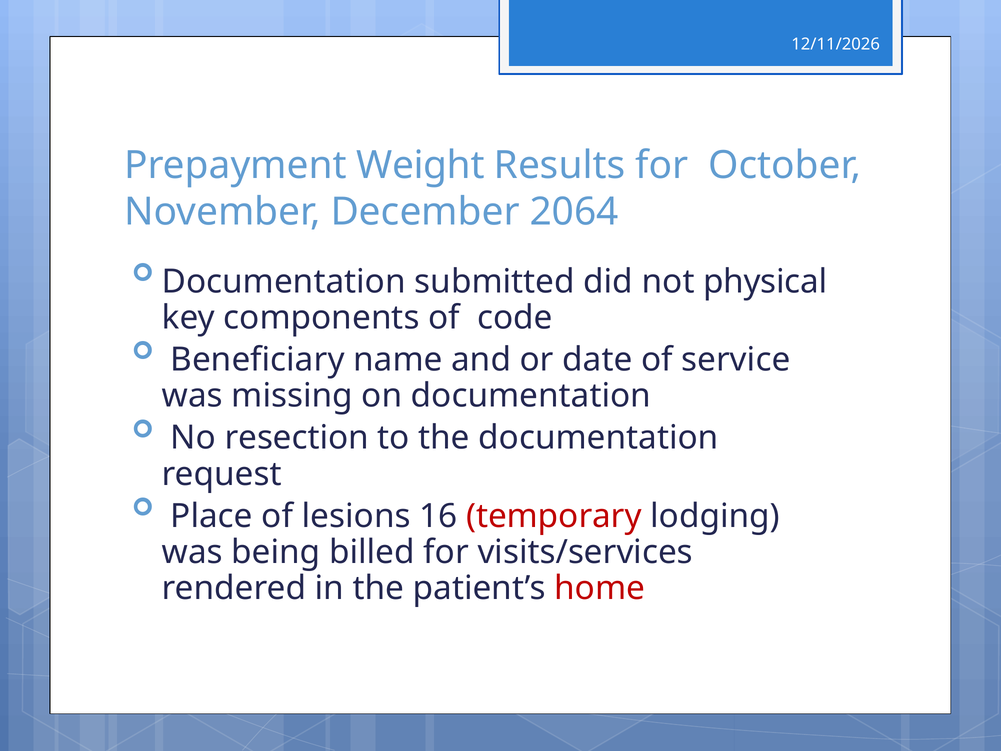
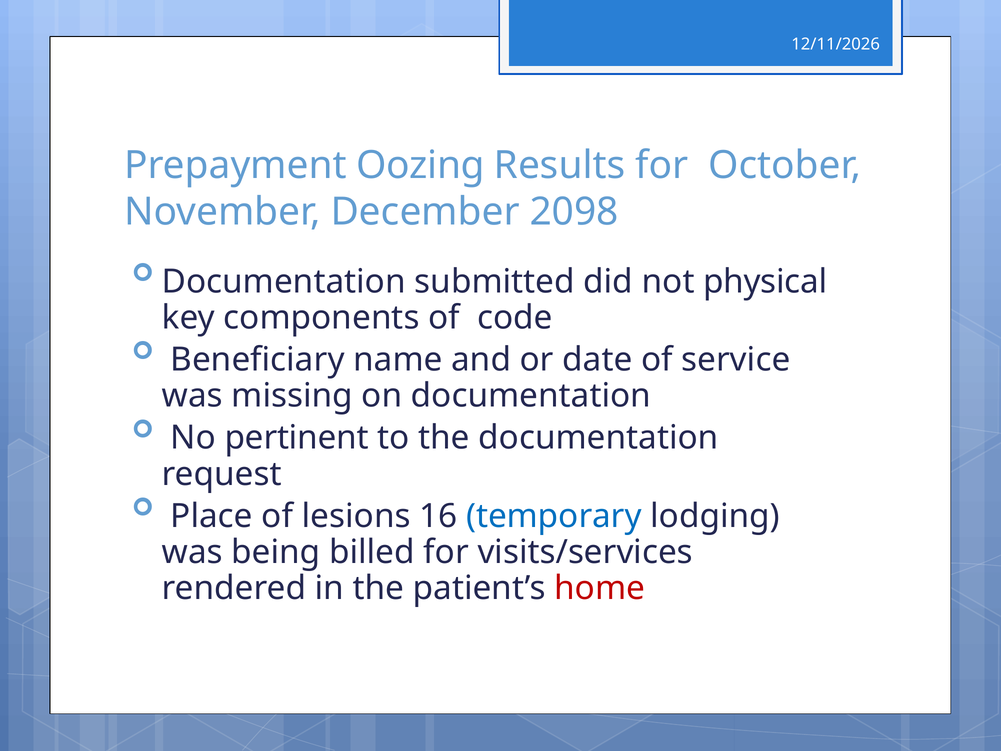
Weight: Weight -> Oozing
2064: 2064 -> 2098
resection: resection -> pertinent
temporary colour: red -> blue
